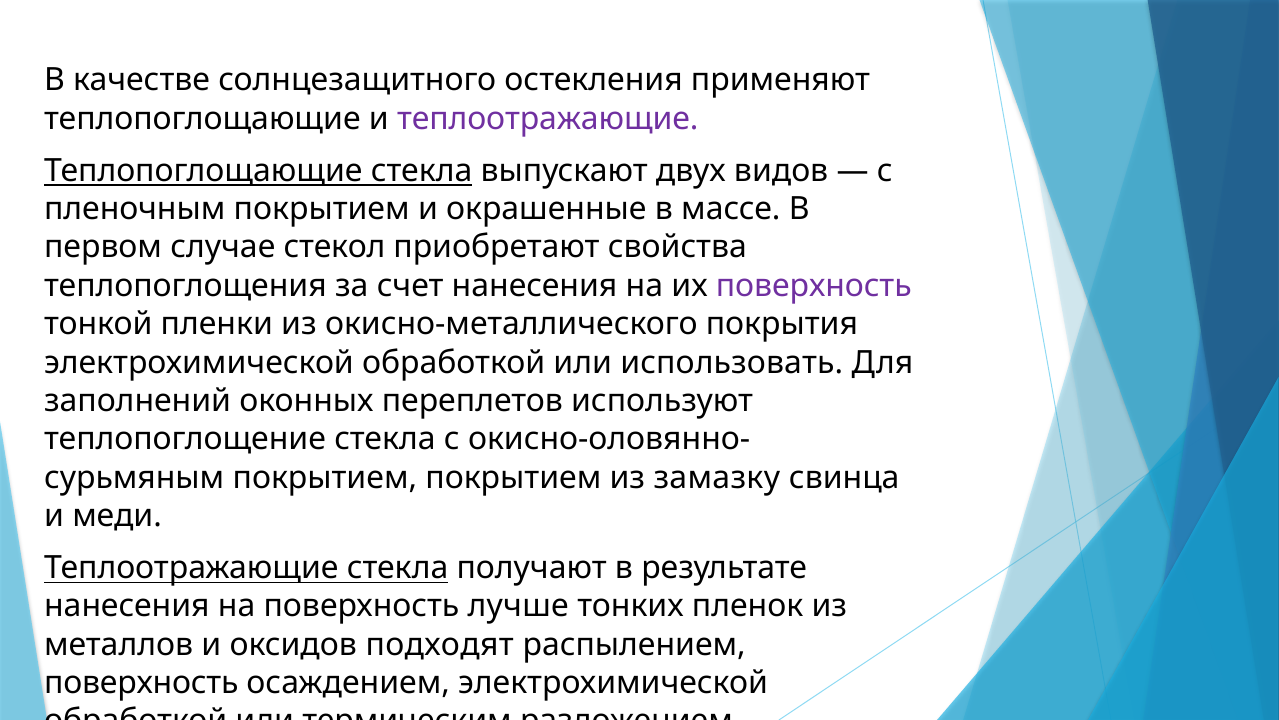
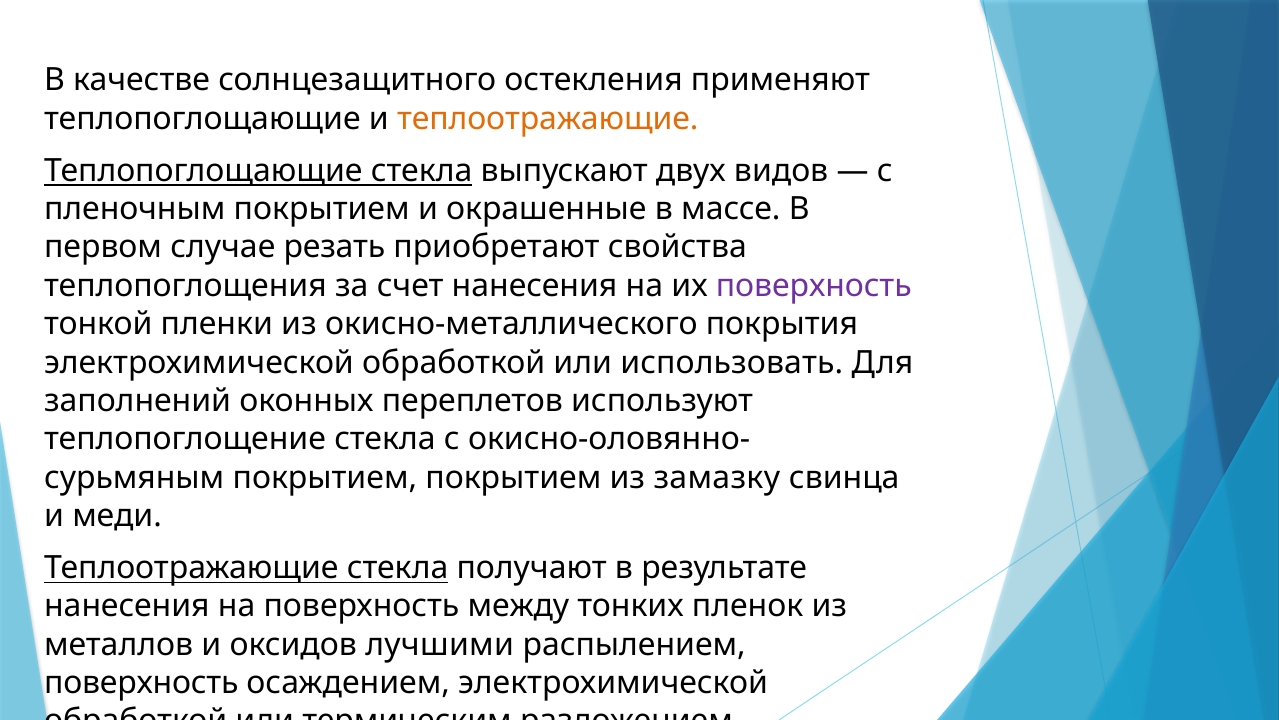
теплоотражающие at (548, 119) colour: purple -> orange
стекол: стекол -> резать
лучше: лучше -> между
подходят: подходят -> лучшими
